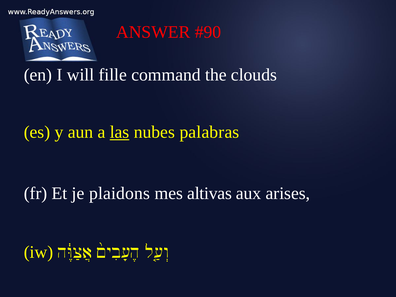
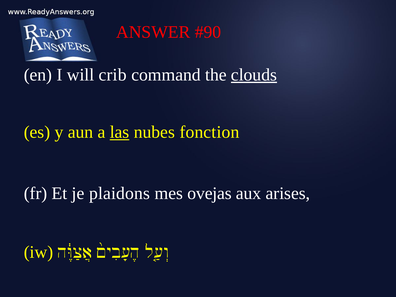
fille: fille -> crib
clouds underline: none -> present
palabras: palabras -> fonction
altivas: altivas -> ovejas
